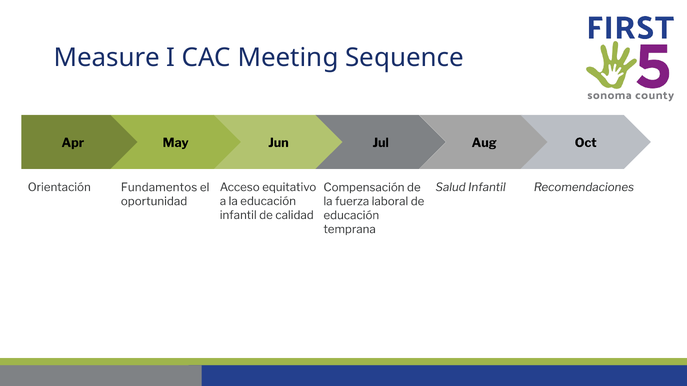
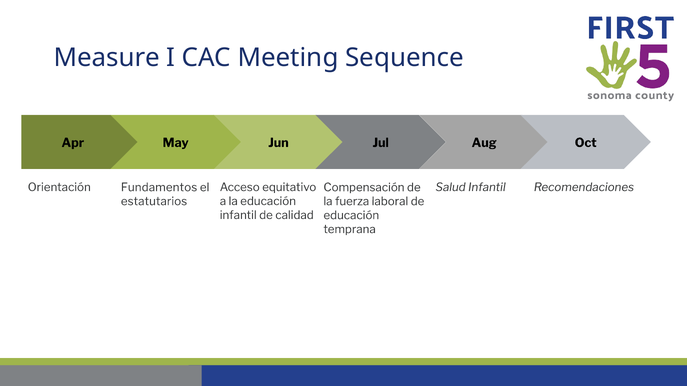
oportunidad: oportunidad -> estatutarios
